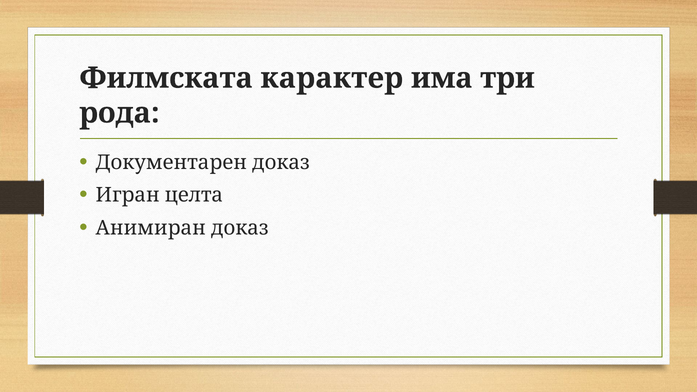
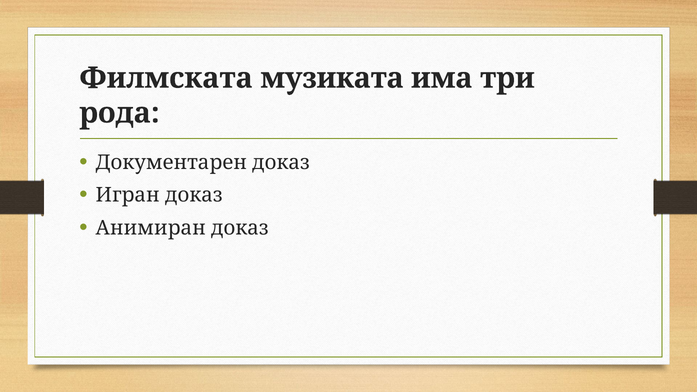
карактер: карактер -> музиката
Игран целта: целта -> доказ
